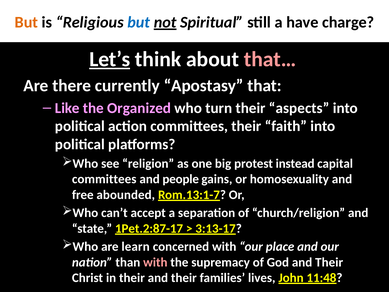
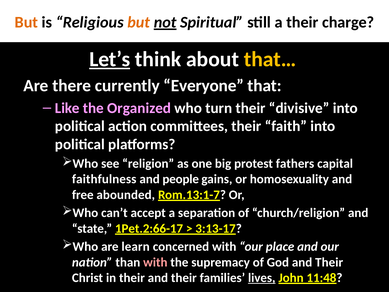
but at (139, 22) colour: blue -> orange
a have: have -> their
that… colour: pink -> yellow
Apostasy: Apostasy -> Everyone
aspects: aspects -> divisive
instead: instead -> fathers
committees at (104, 179): committees -> faithfulness
1Pet.2:87-17: 1Pet.2:87-17 -> 1Pet.2:66-17
lives underline: none -> present
